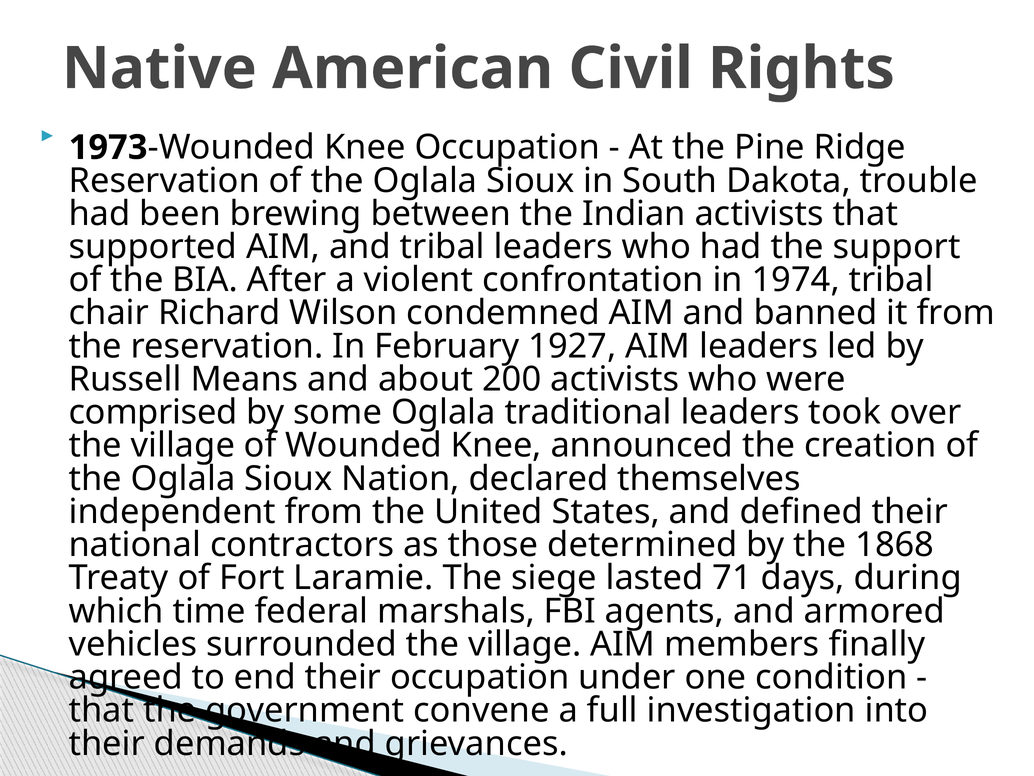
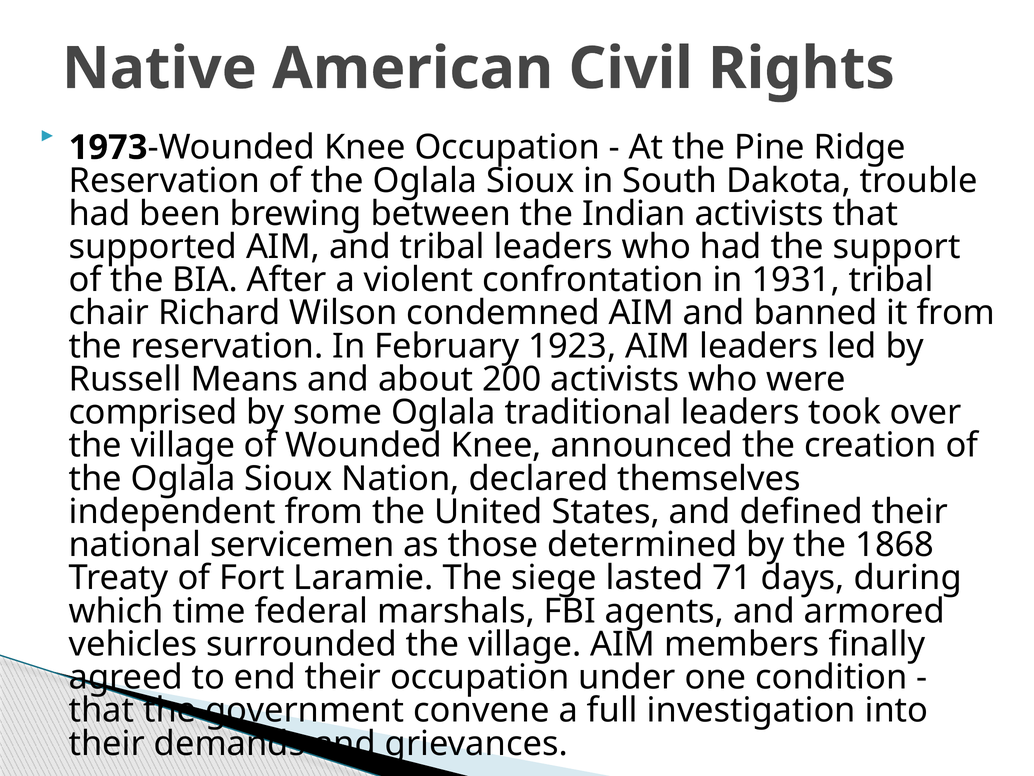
1974: 1974 -> 1931
1927: 1927 -> 1923
contractors: contractors -> servicemen
